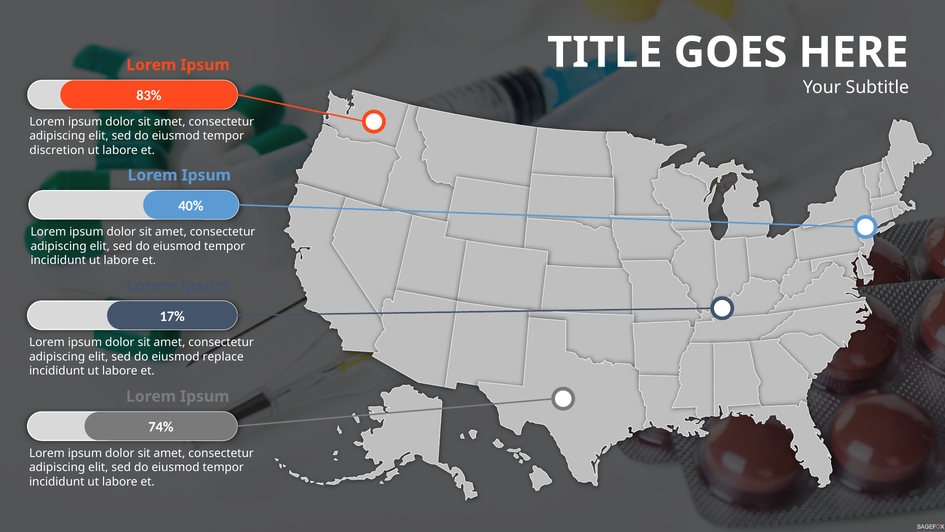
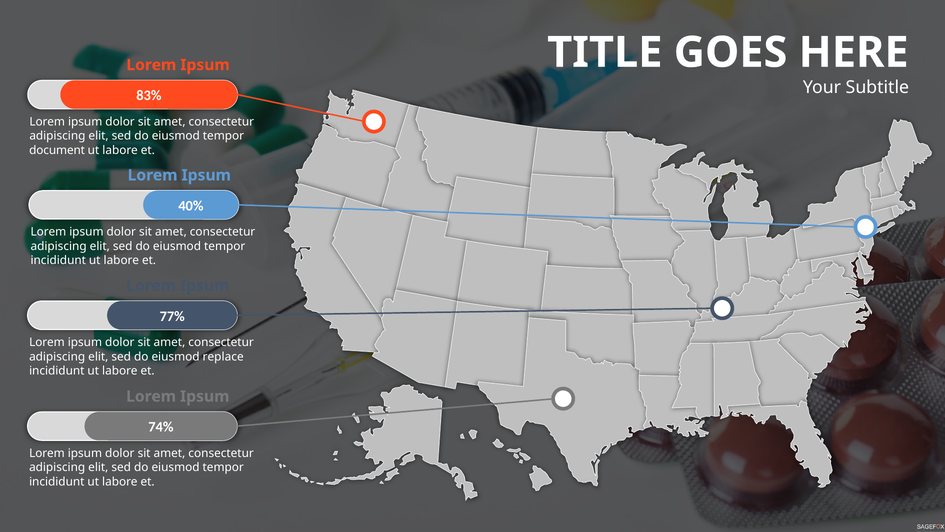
discretion: discretion -> document
17%: 17% -> 77%
